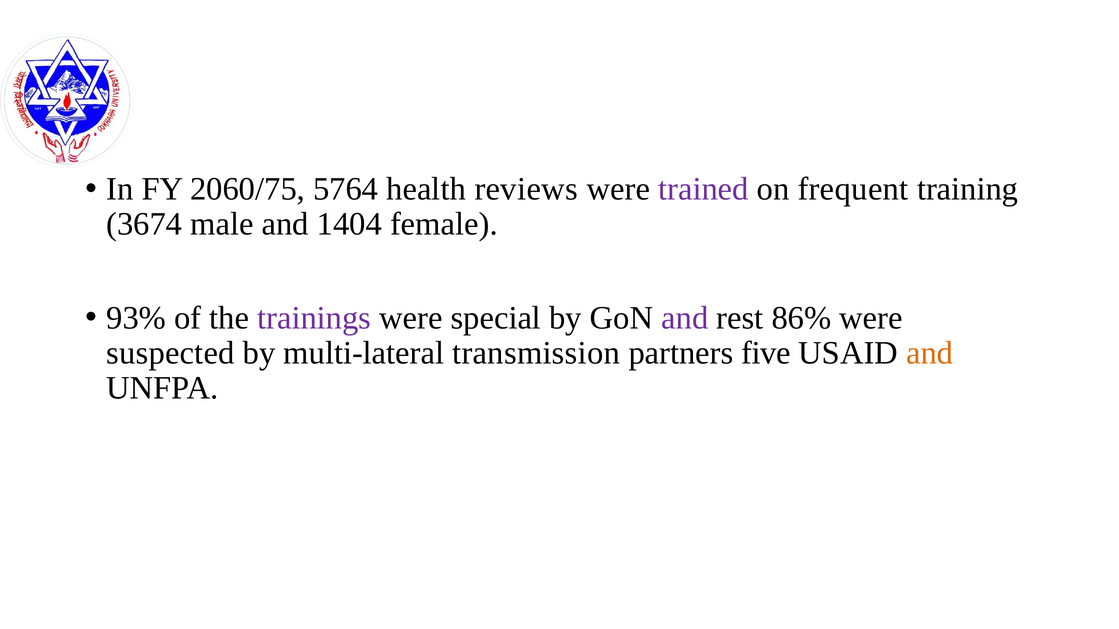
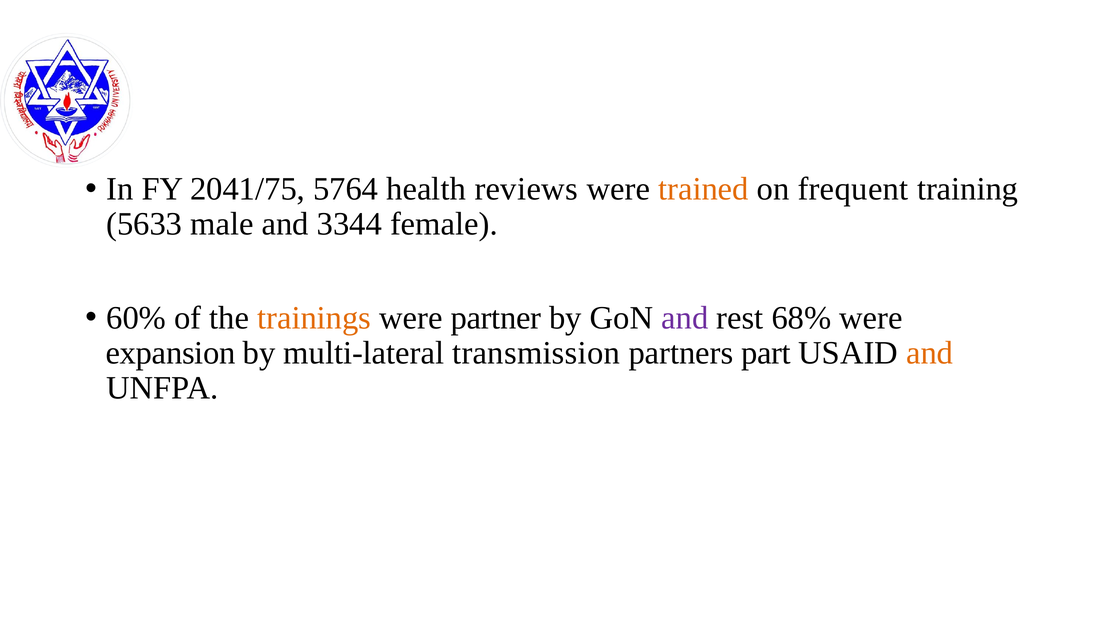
2060/75: 2060/75 -> 2041/75
trained colour: purple -> orange
3674: 3674 -> 5633
1404: 1404 -> 3344
93%: 93% -> 60%
trainings colour: purple -> orange
special: special -> partner
86%: 86% -> 68%
suspected: suspected -> expansion
five: five -> part
